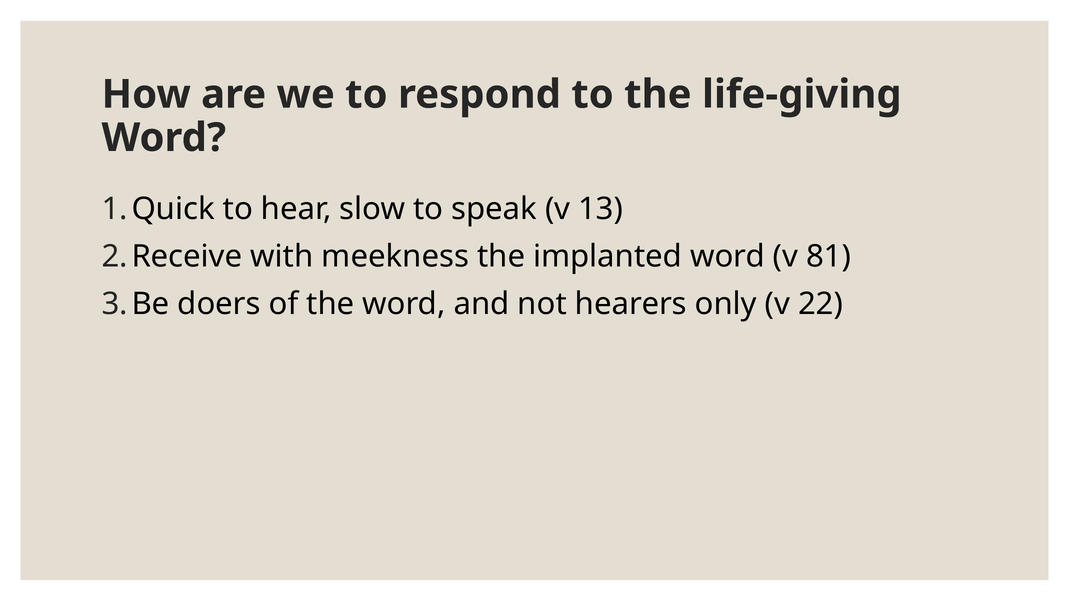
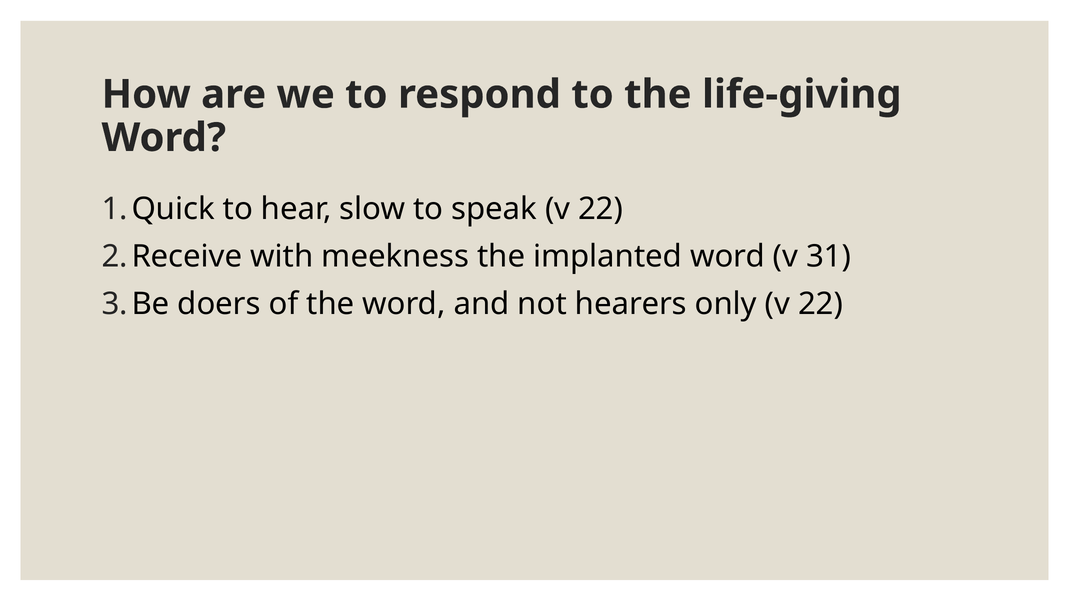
speak v 13: 13 -> 22
81: 81 -> 31
